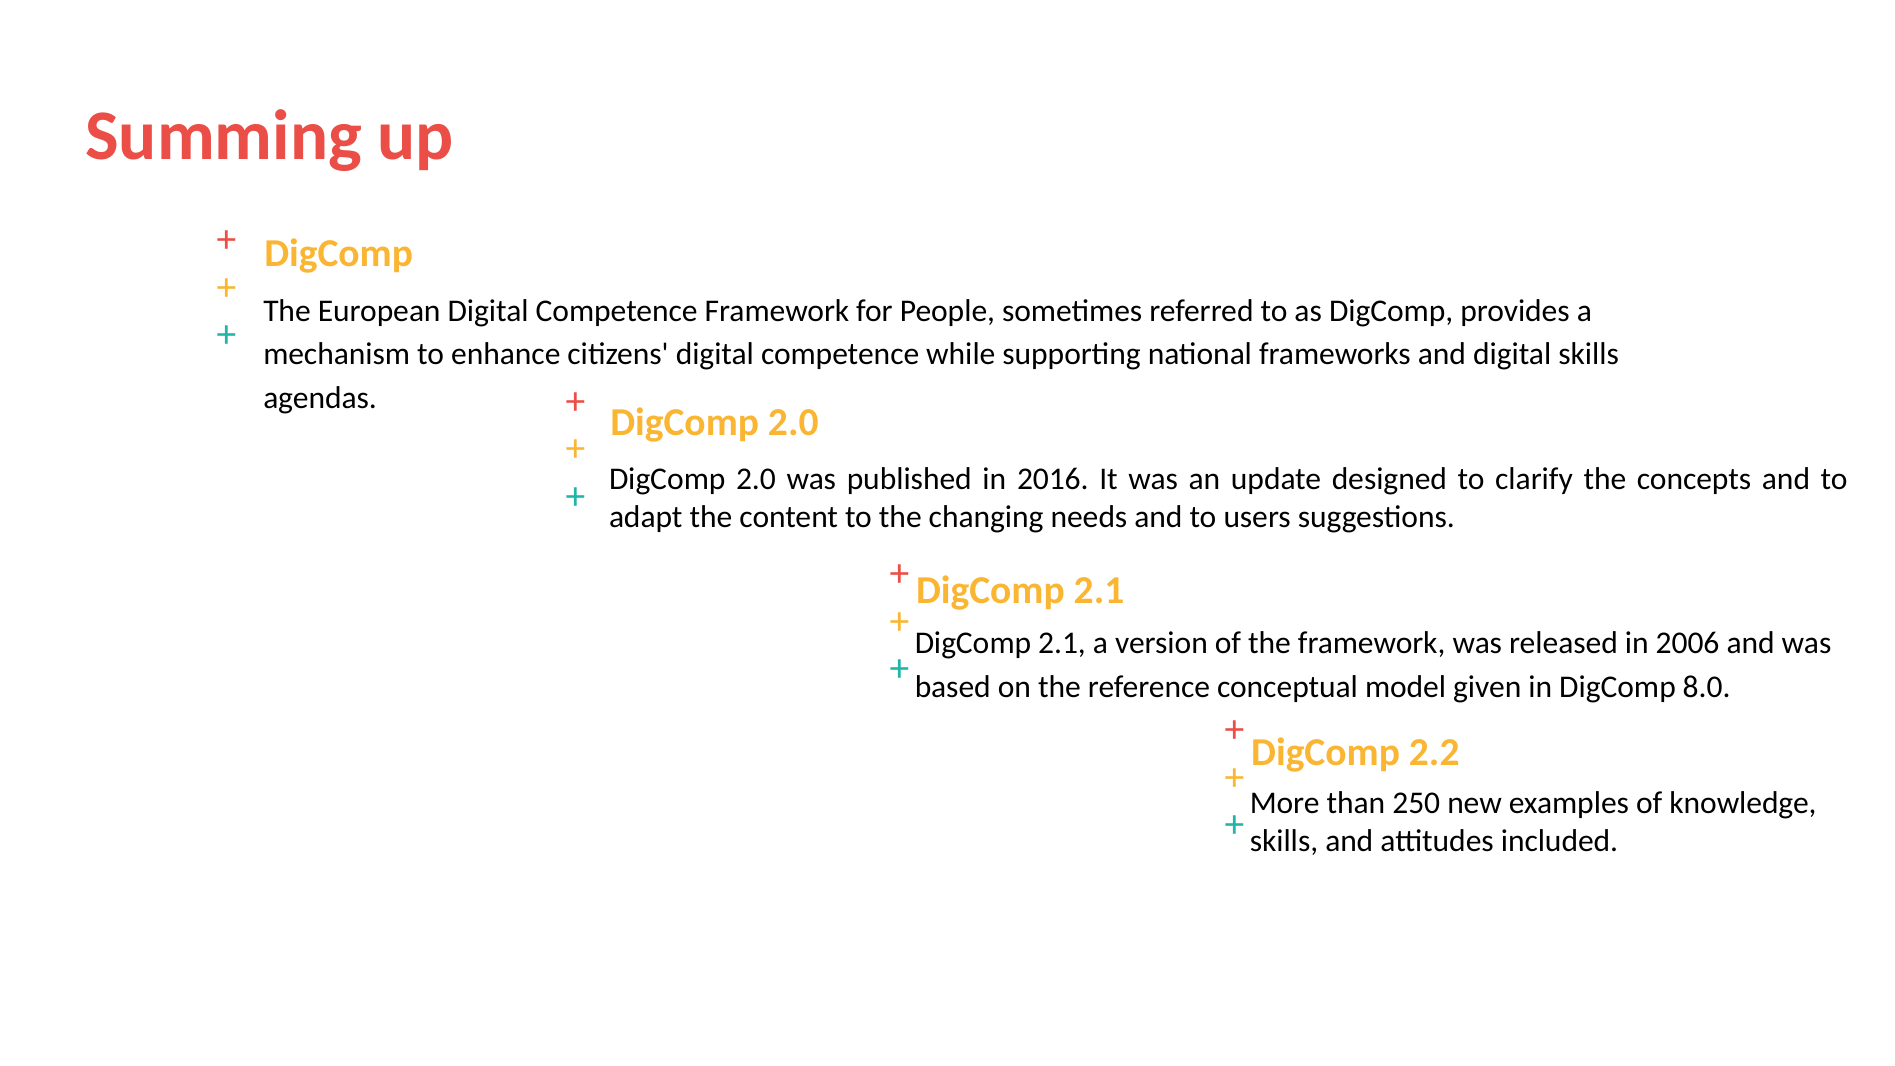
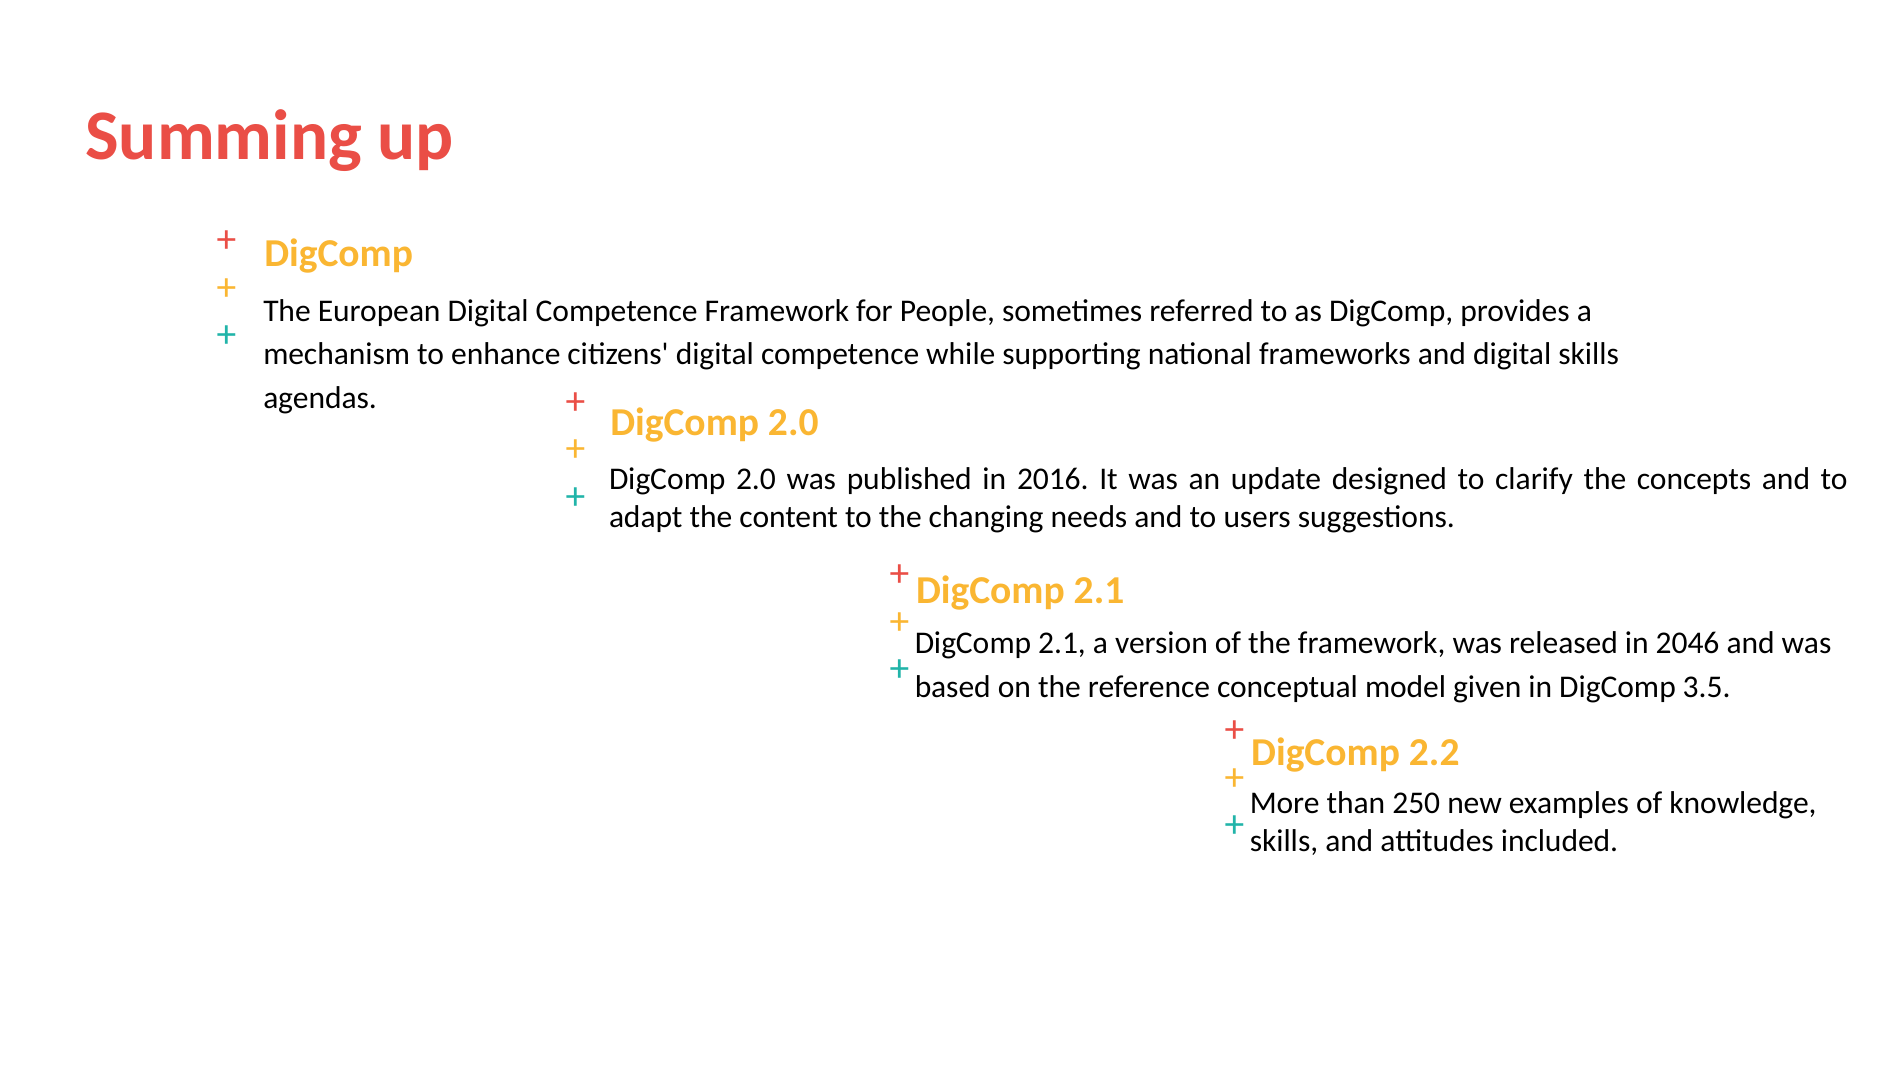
2006: 2006 -> 2046
8.0: 8.0 -> 3.5
